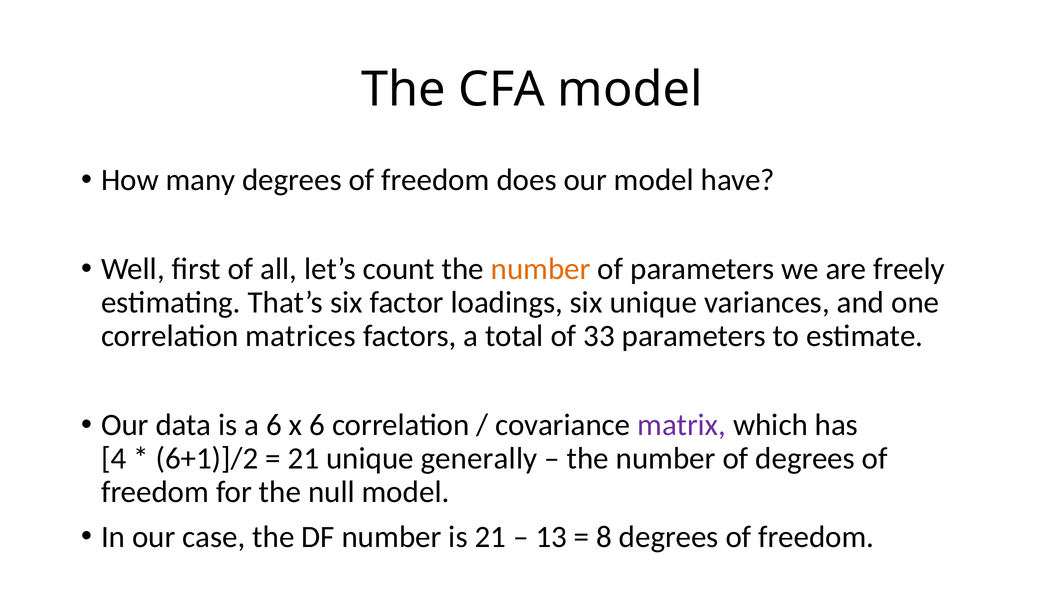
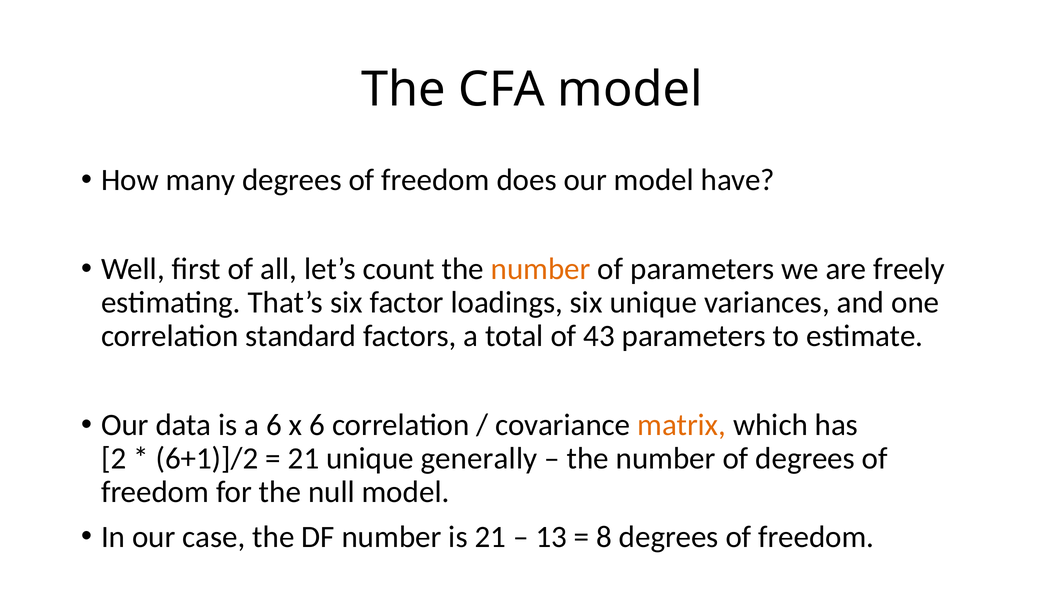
matrices: matrices -> standard
33: 33 -> 43
matrix colour: purple -> orange
4: 4 -> 2
